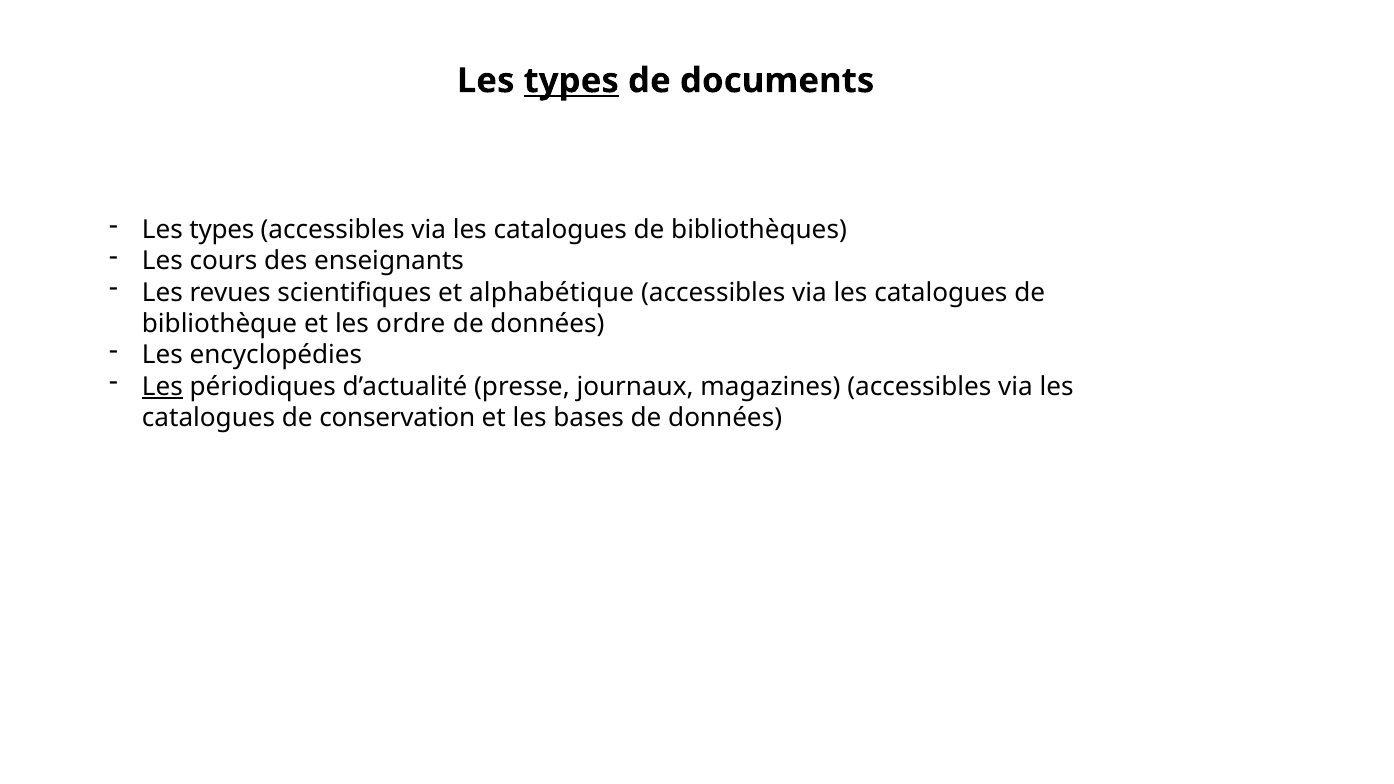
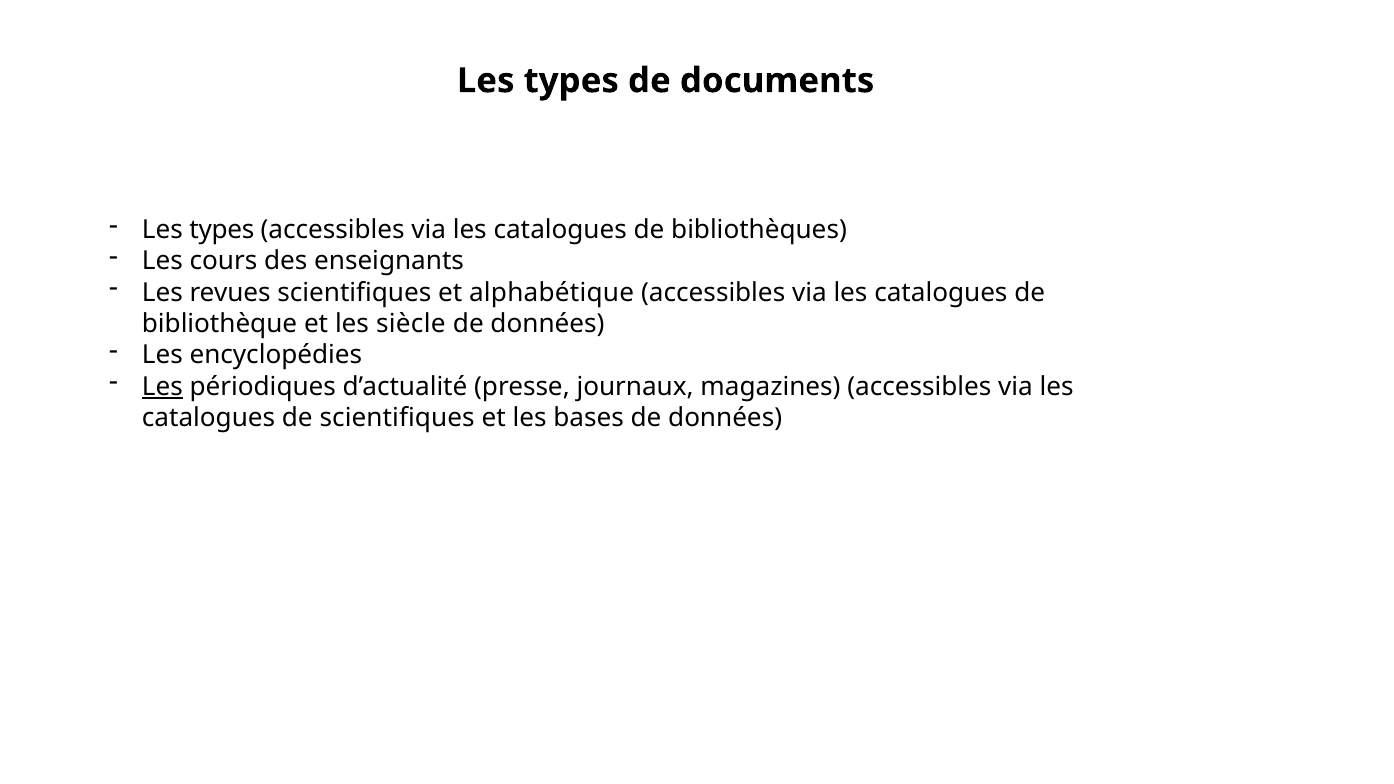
types at (571, 81) underline: present -> none
ordre: ordre -> siècle
de conservation: conservation -> scientifiques
